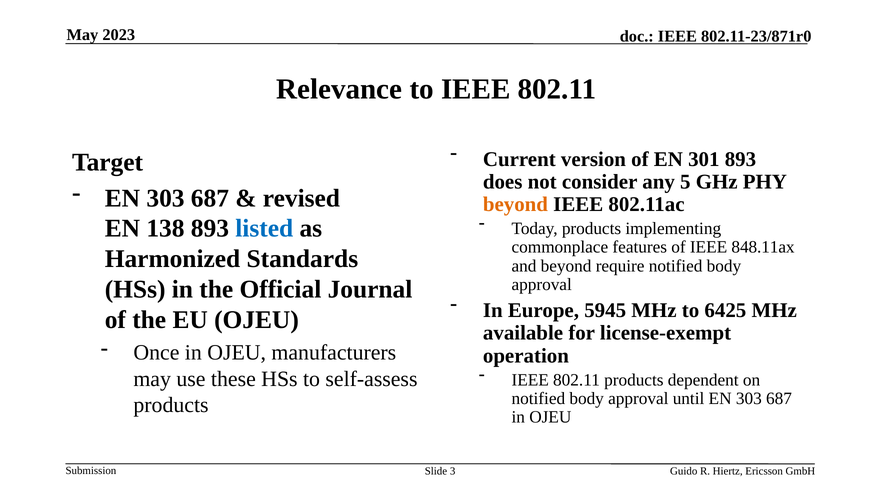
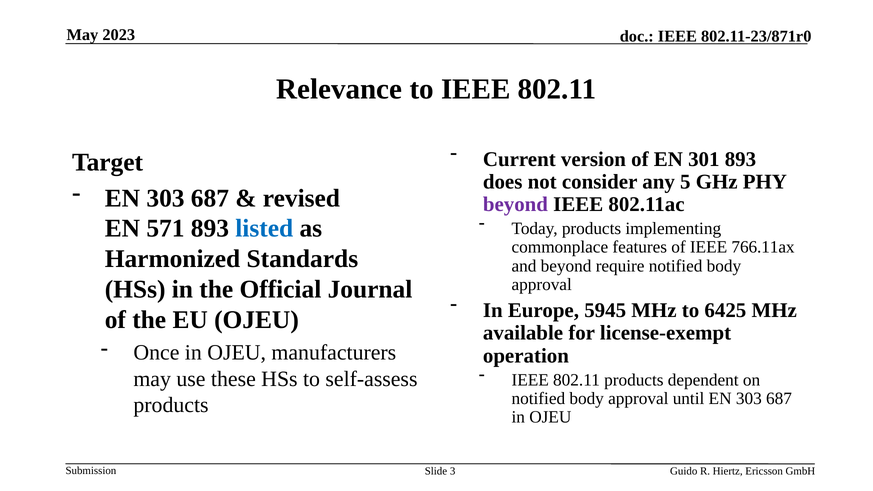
beyond at (515, 204) colour: orange -> purple
138: 138 -> 571
848.11ax: 848.11ax -> 766.11ax
